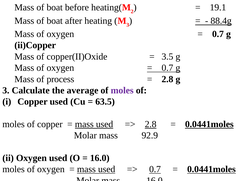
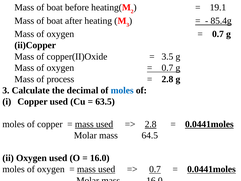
88.4g: 88.4g -> 85.4g
average: average -> decimal
moles at (122, 90) colour: purple -> blue
92.9: 92.9 -> 64.5
